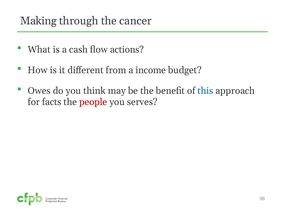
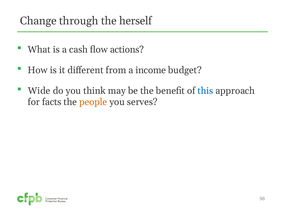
Making: Making -> Change
cancer: cancer -> herself
Owes: Owes -> Wide
people colour: red -> orange
